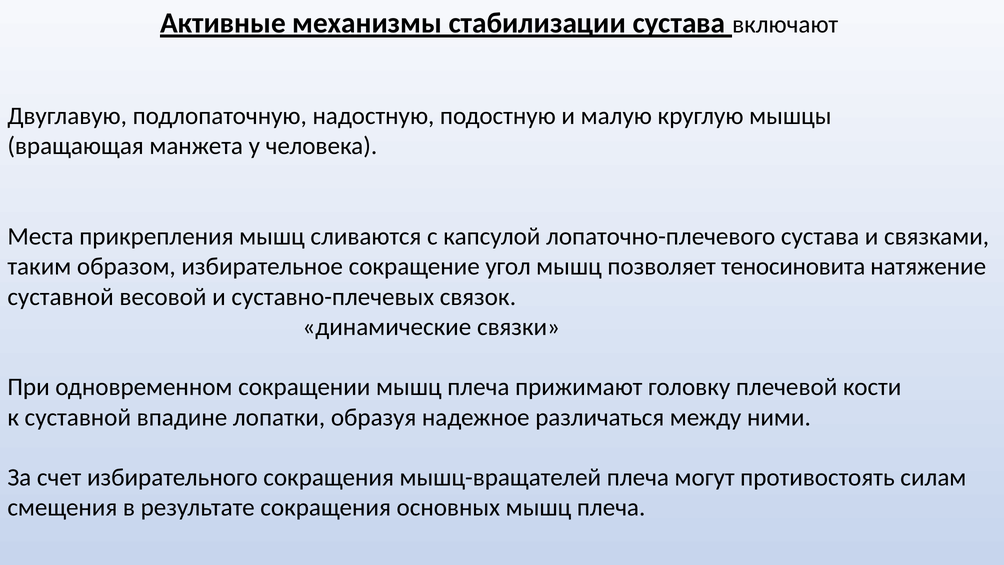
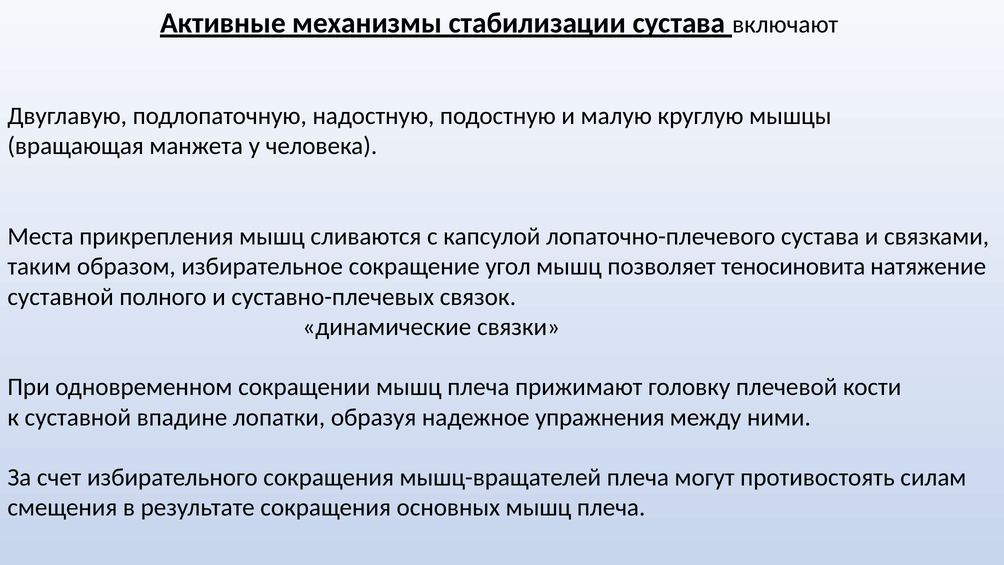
весовой: весовой -> полного
различаться: различаться -> упражнения
